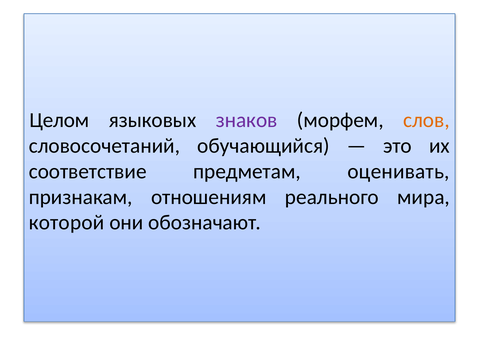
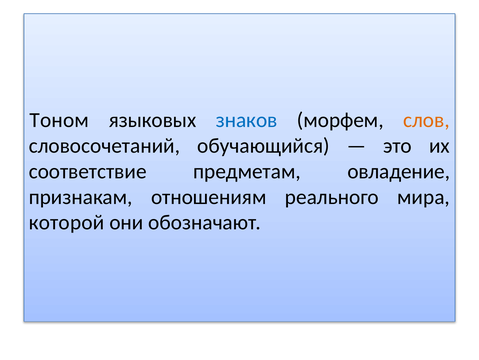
Целом: Целом -> Тоном
знаков colour: purple -> blue
оценивать: оценивать -> овладение
